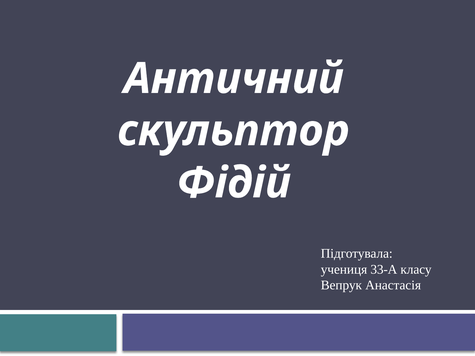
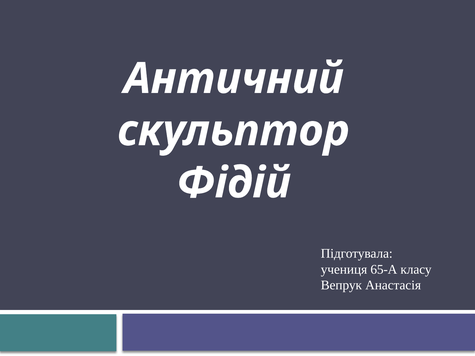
33-А: 33-А -> 65-А
